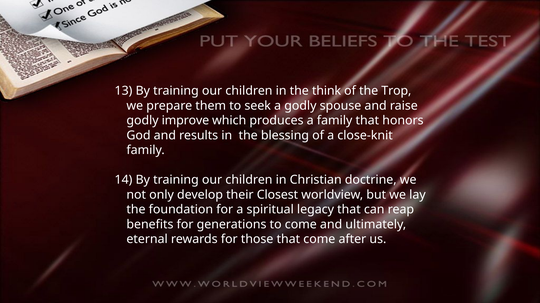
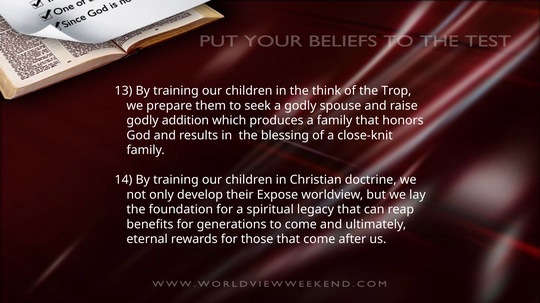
improve: improve -> addition
Closest: Closest -> Expose
